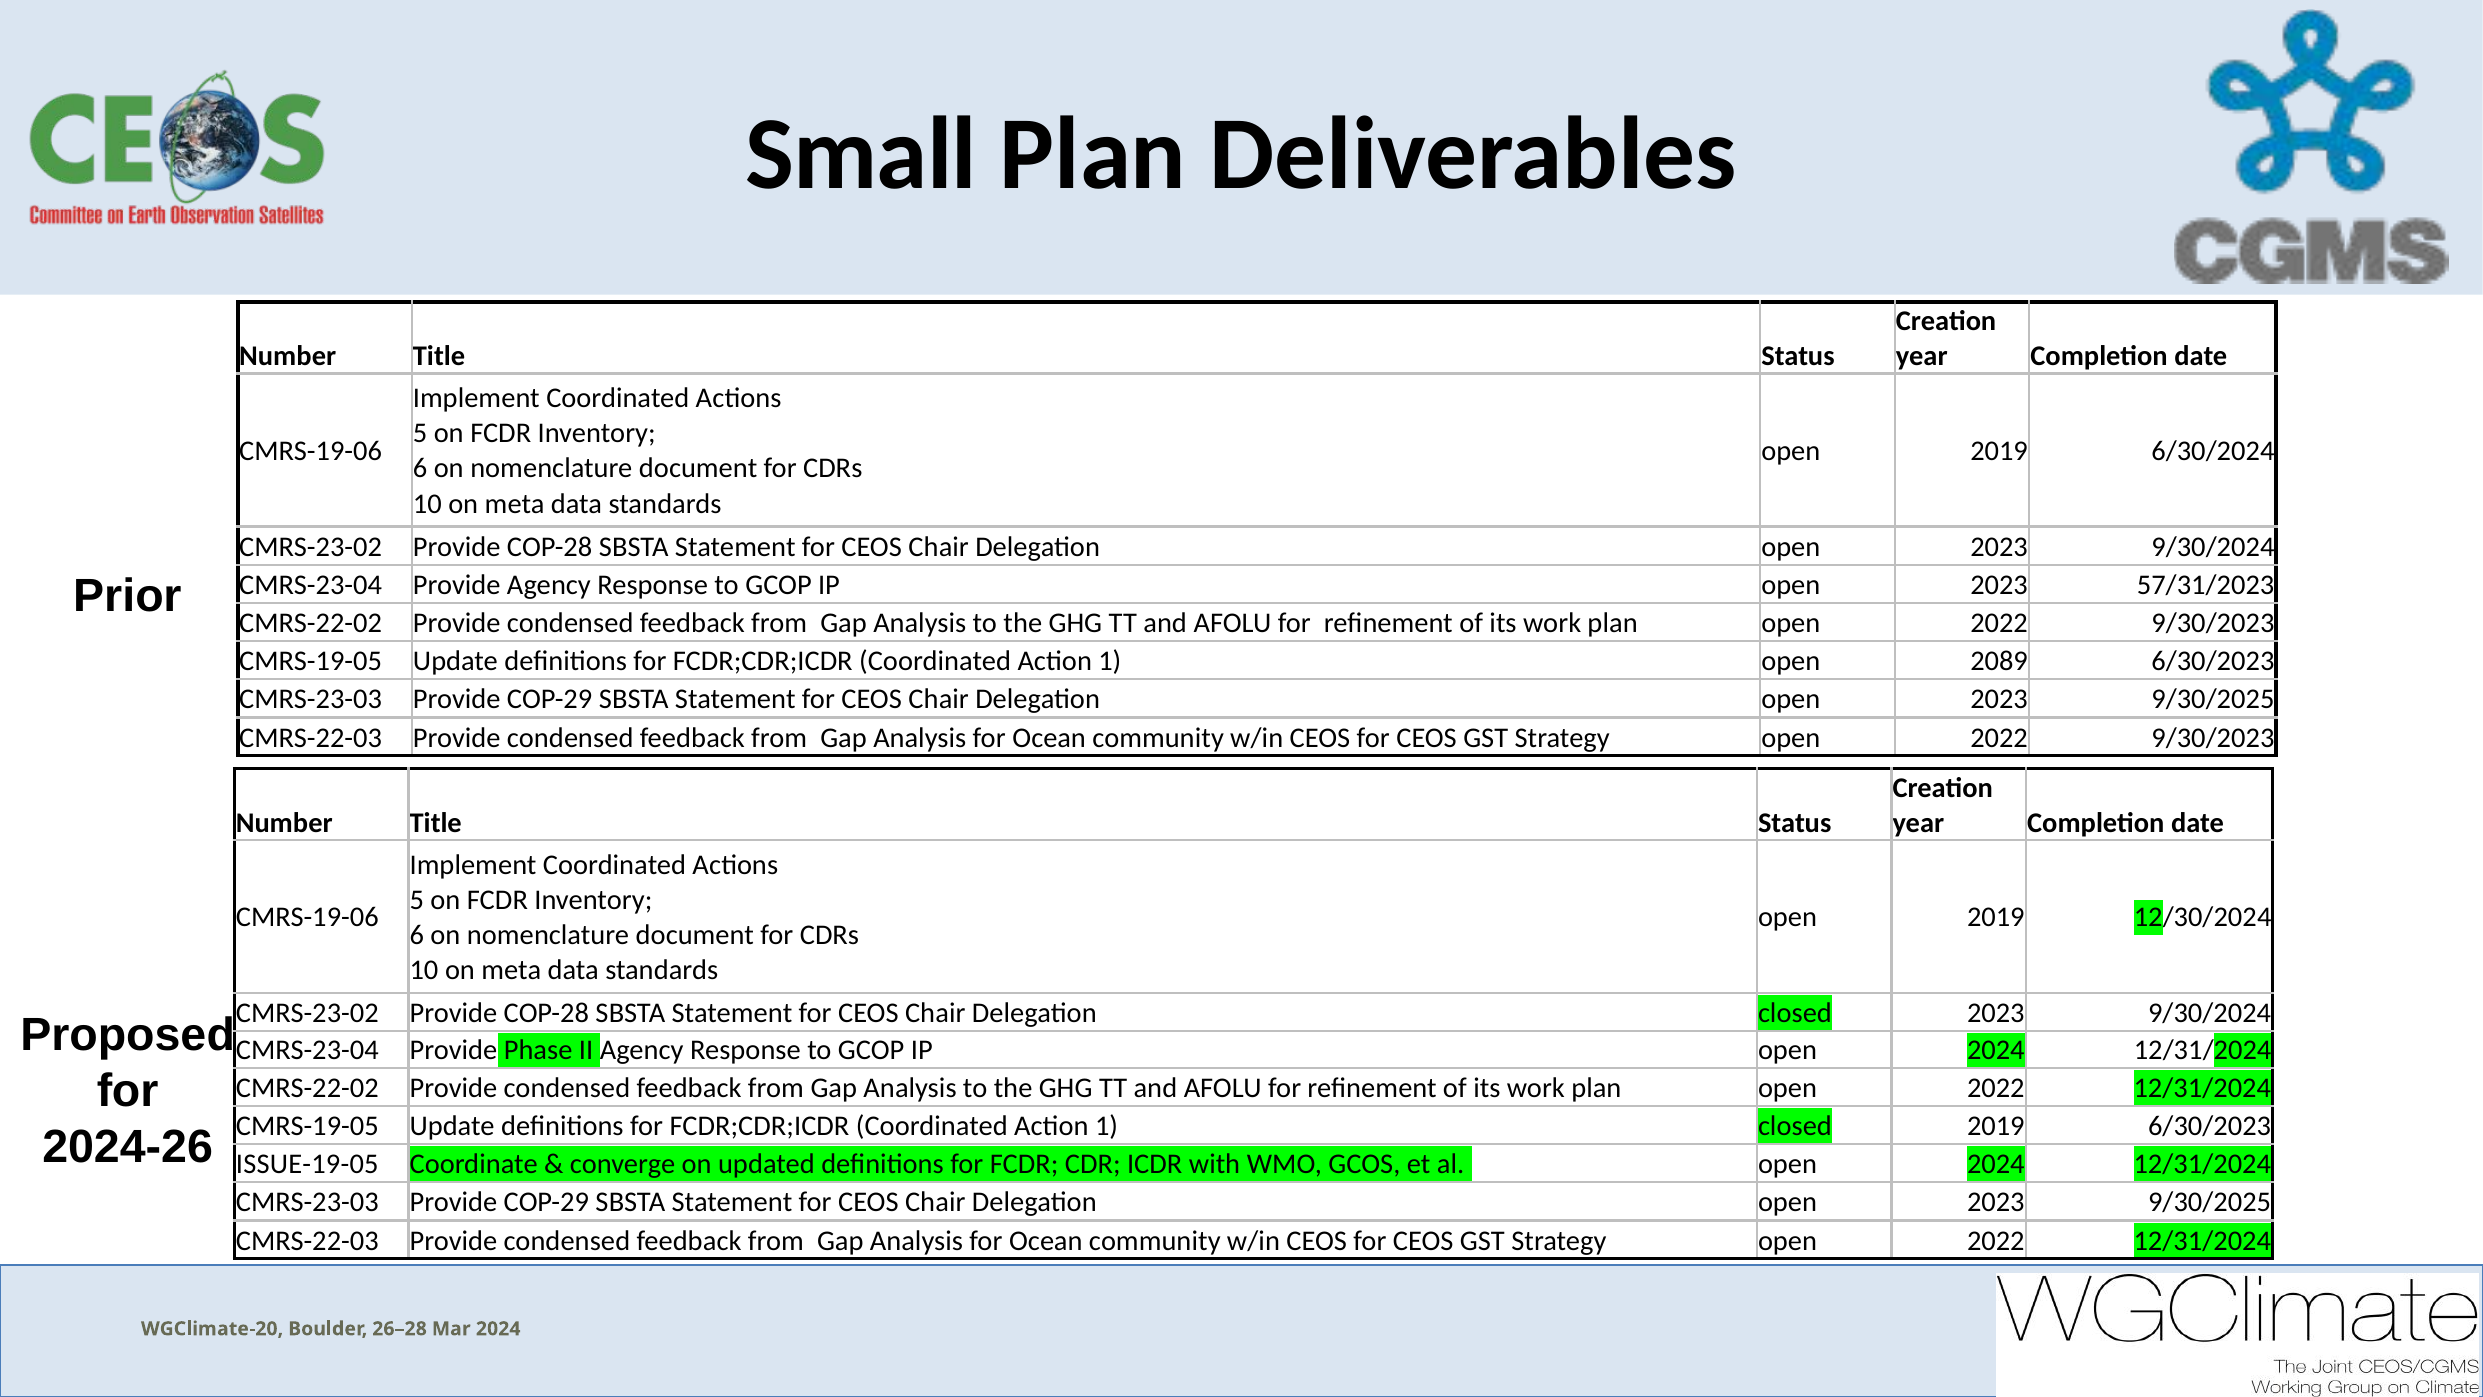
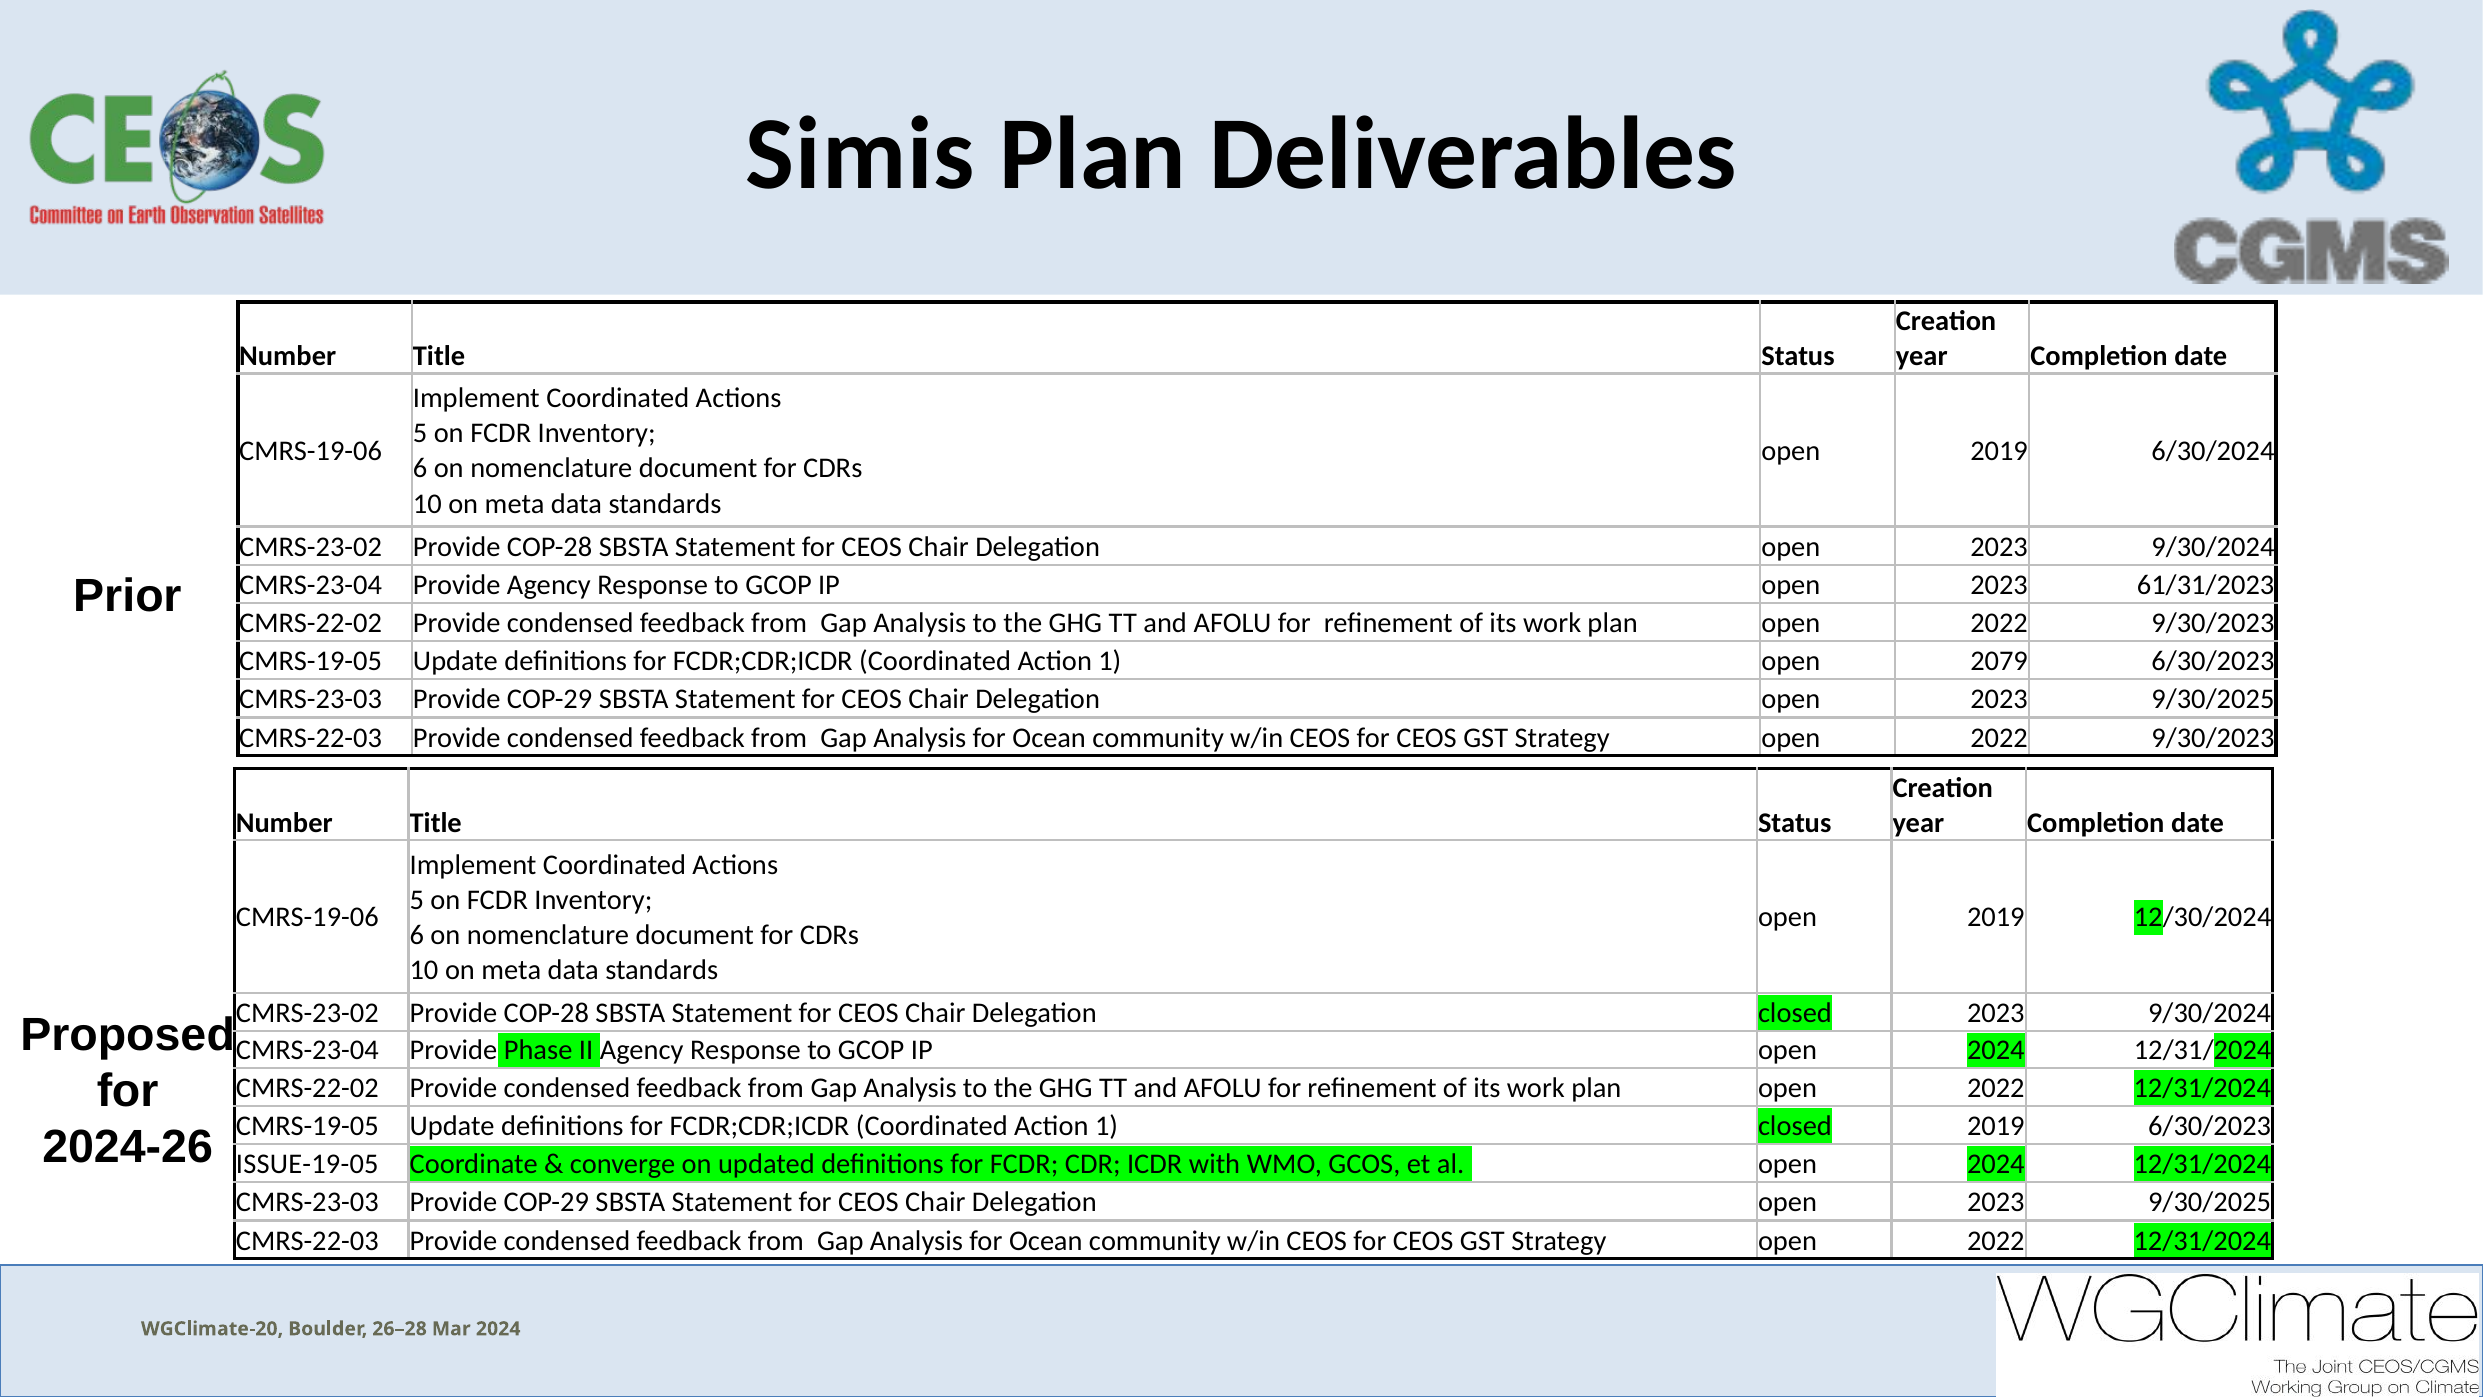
Small: Small -> Simis
57/31/2023: 57/31/2023 -> 61/31/2023
2089: 2089 -> 2079
